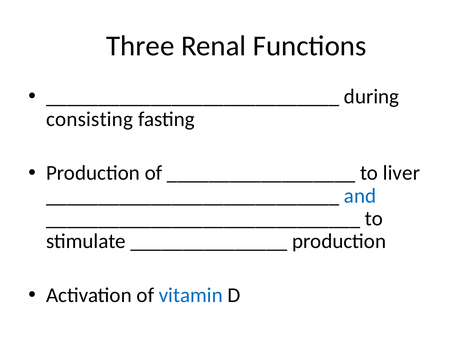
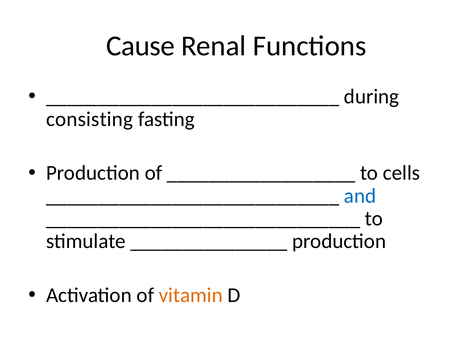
Three: Three -> Cause
liver: liver -> cells
vitamin colour: blue -> orange
